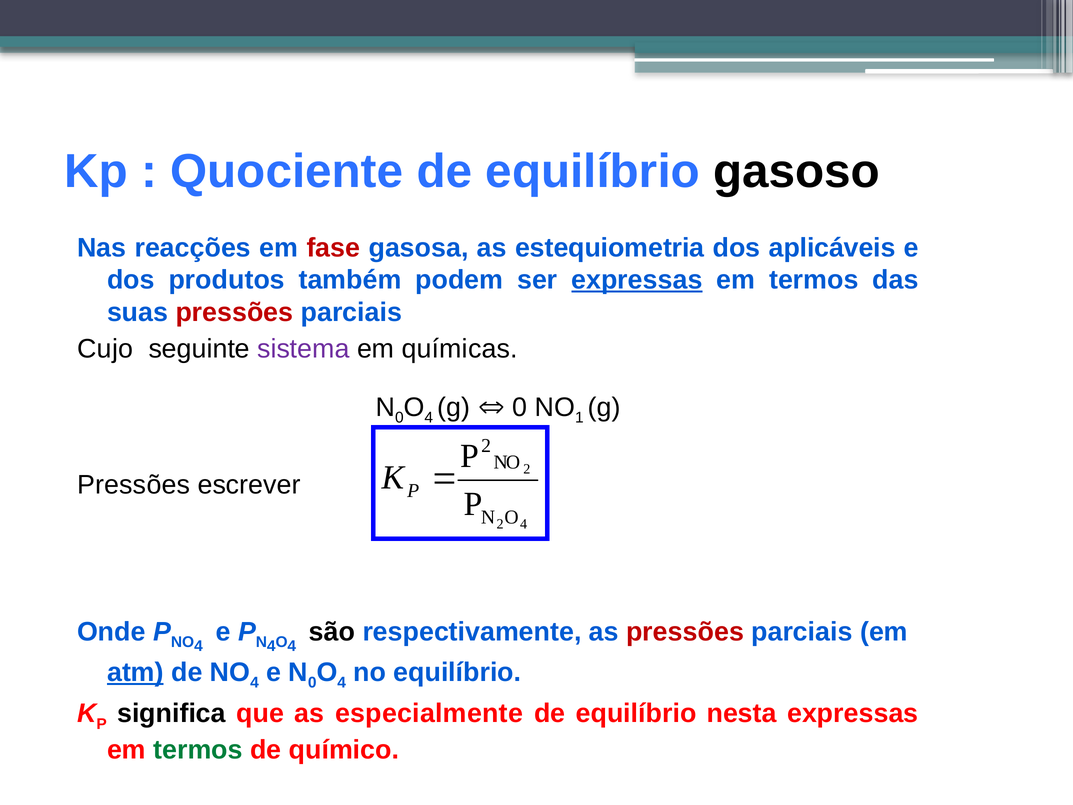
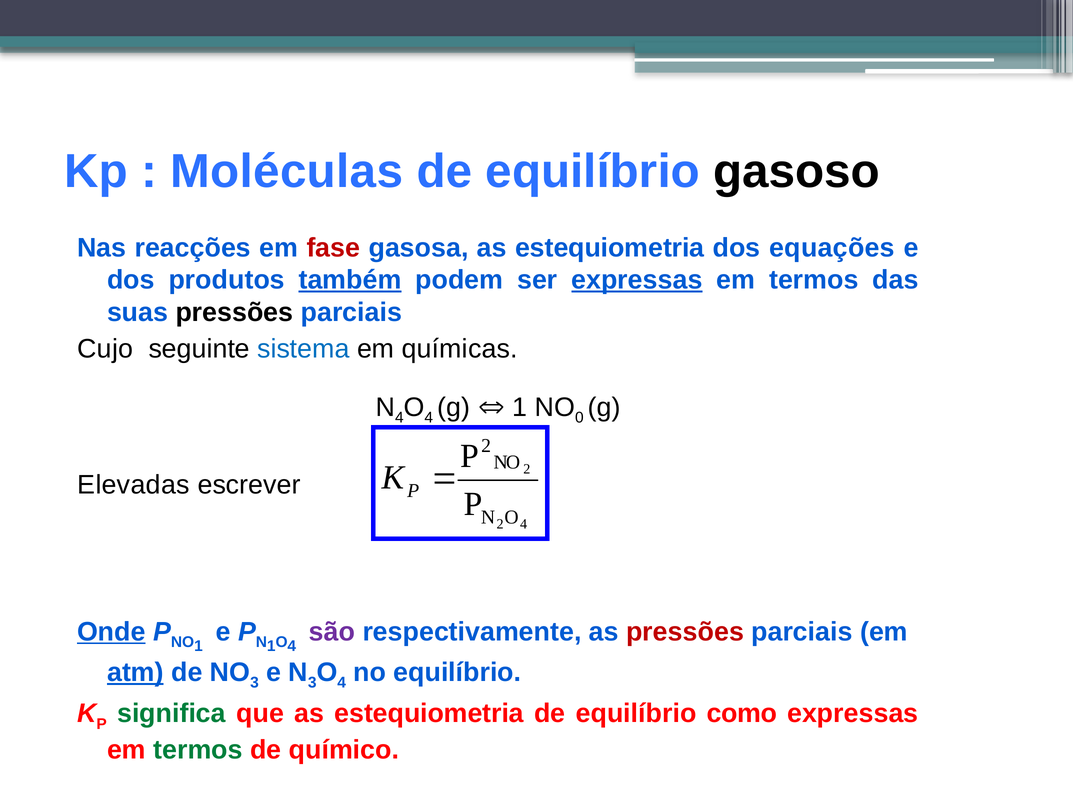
Quociente: Quociente -> Moléculas
aplicáveis: aplicáveis -> equações
também underline: none -> present
pressões at (234, 312) colour: red -> black
sistema colour: purple -> blue
0 at (399, 418): 0 -> 4
0 at (520, 407): 0 -> 1
1: 1 -> 0
Pressões at (134, 485): Pressões -> Elevadas
Onde underline: none -> present
4 at (198, 646): 4 -> 1
4 at (271, 646): 4 -> 1
são colour: black -> purple
de NO 4: 4 -> 3
0 at (312, 683): 0 -> 3
significa colour: black -> green
que as especialmente: especialmente -> estequiometria
nesta: nesta -> como
